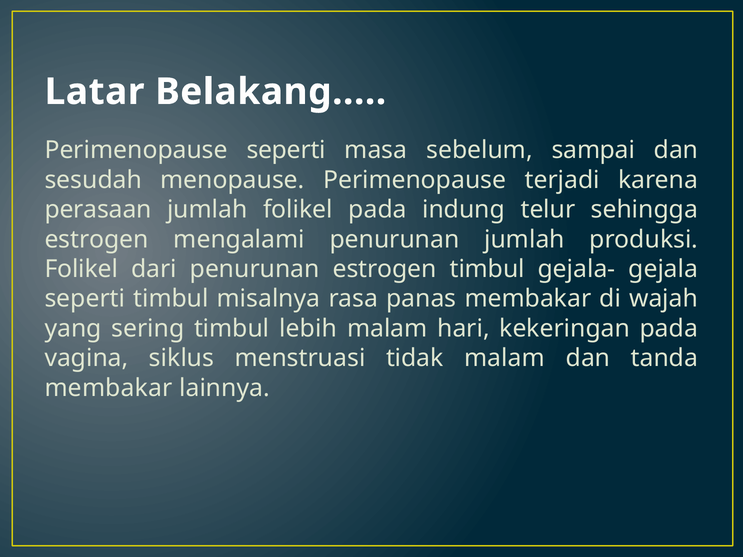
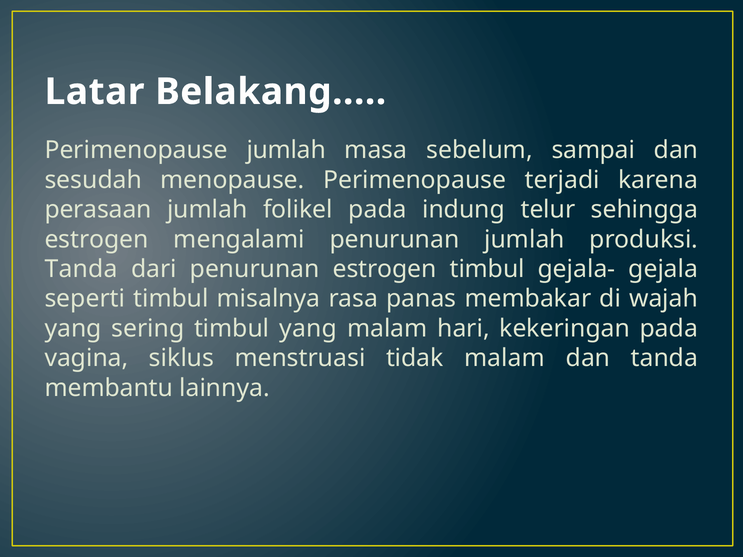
Perimenopause seperti: seperti -> jumlah
Folikel at (81, 269): Folikel -> Tanda
timbul lebih: lebih -> yang
membakar at (109, 388): membakar -> membantu
